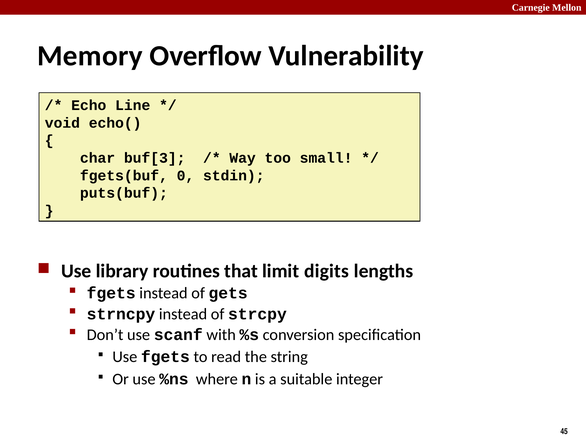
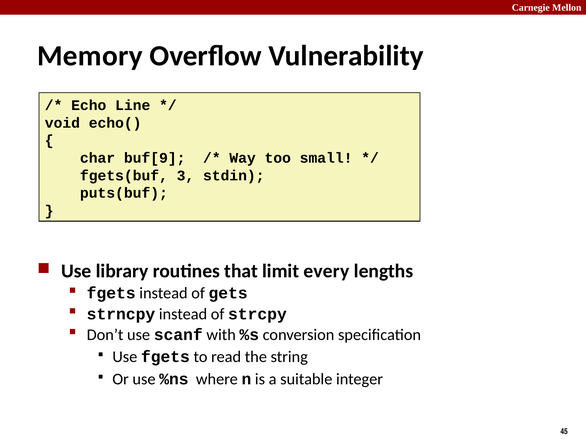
buf[3: buf[3 -> buf[9
0: 0 -> 3
digits: digits -> every
